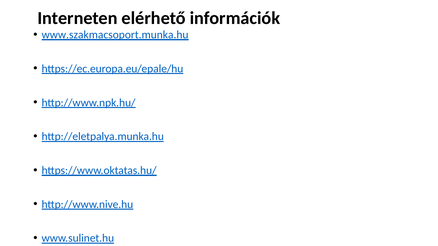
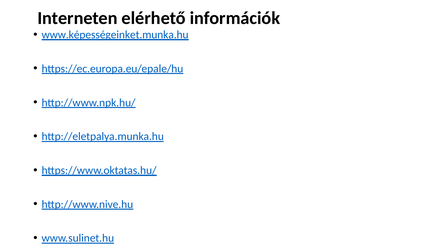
www.szakmacsoport.munka.hu: www.szakmacsoport.munka.hu -> www.képességeinket.munka.hu
